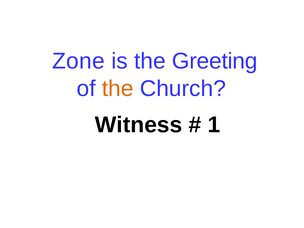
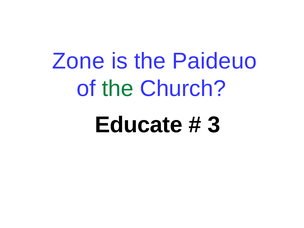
Greeting: Greeting -> Paideuo
the at (118, 88) colour: orange -> green
Witness: Witness -> Educate
1: 1 -> 3
